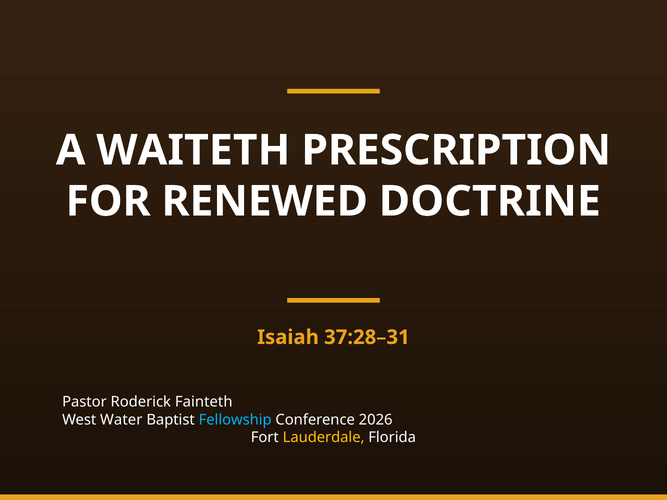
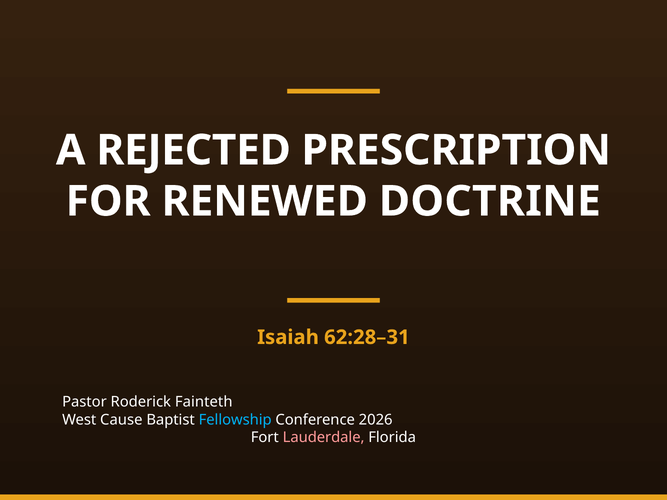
WAITETH: WAITETH -> REJECTED
37:28–31: 37:28–31 -> 62:28–31
Water: Water -> Cause
Lauderdale colour: yellow -> pink
